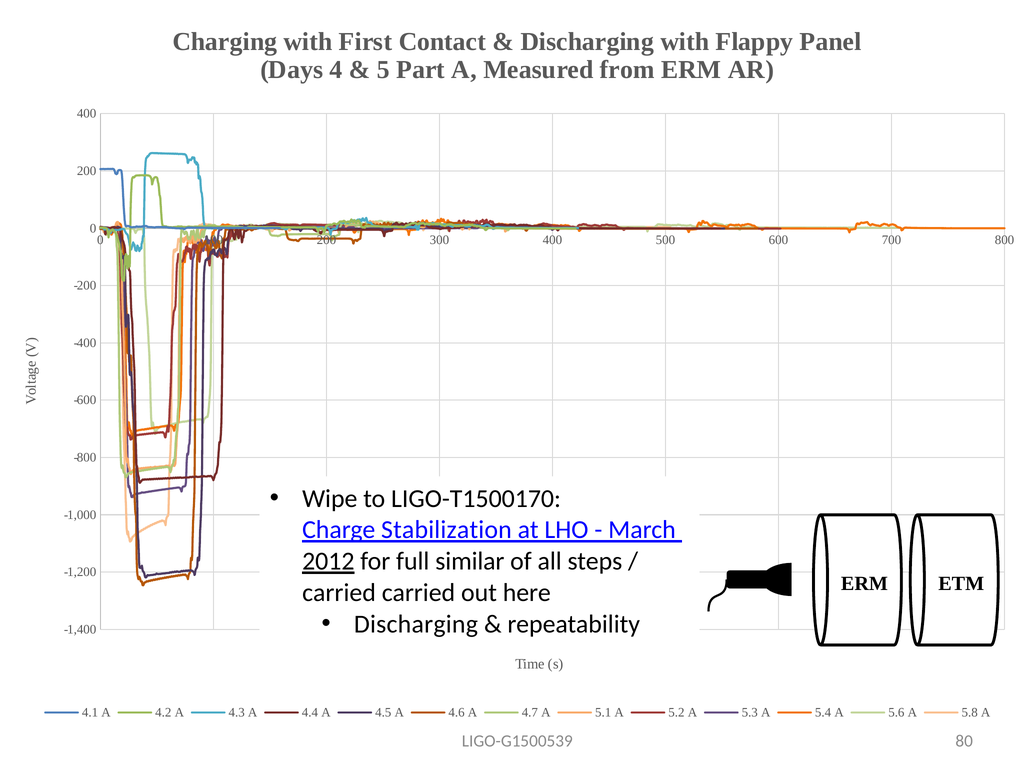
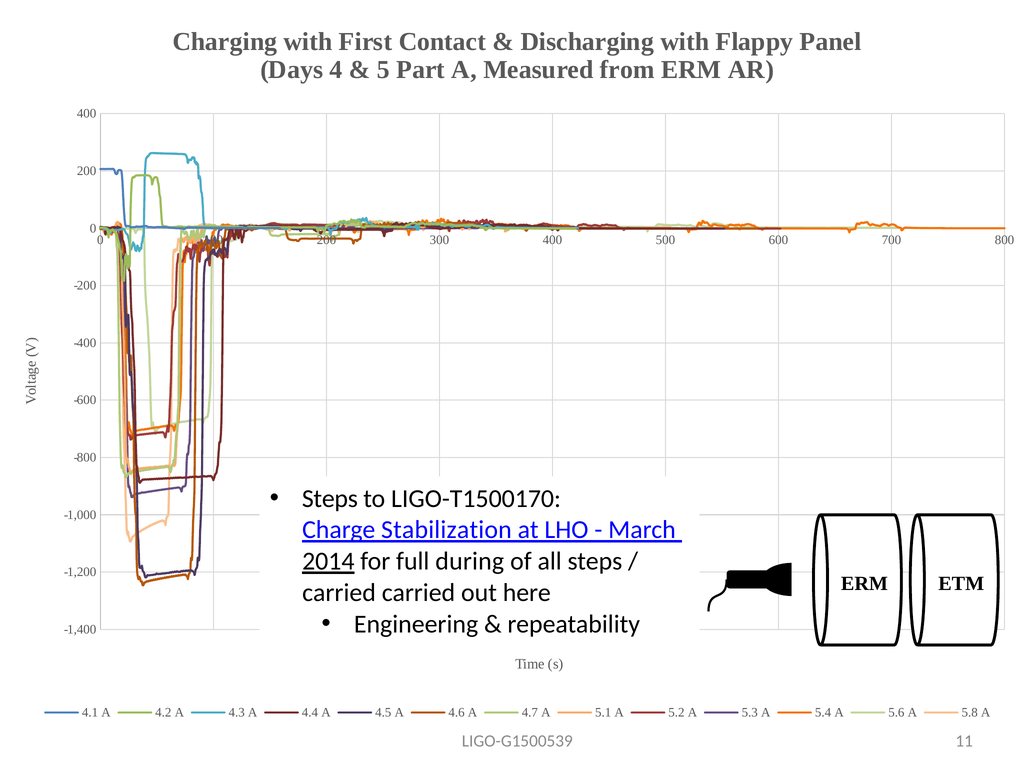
Wipe at (330, 499): Wipe -> Steps
2012: 2012 -> 2014
similar: similar -> during
Discharging at (416, 624): Discharging -> Engineering
80: 80 -> 11
